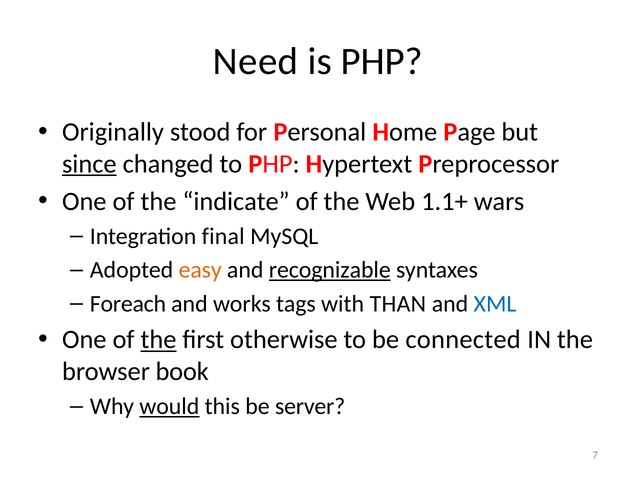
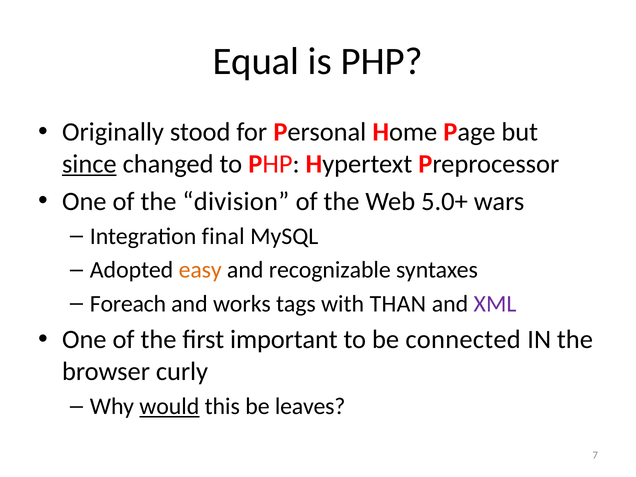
Need: Need -> Equal
indicate: indicate -> division
1.1+: 1.1+ -> 5.0+
recognizable underline: present -> none
XML colour: blue -> purple
the at (158, 340) underline: present -> none
otherwise: otherwise -> important
book: book -> curly
server: server -> leaves
